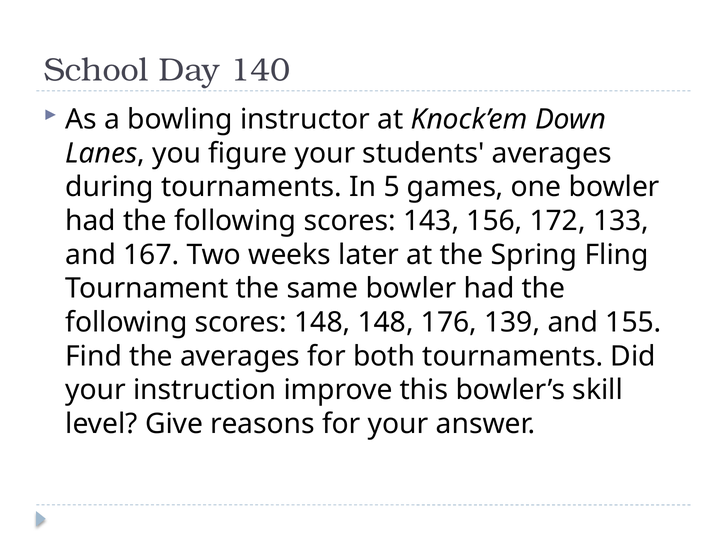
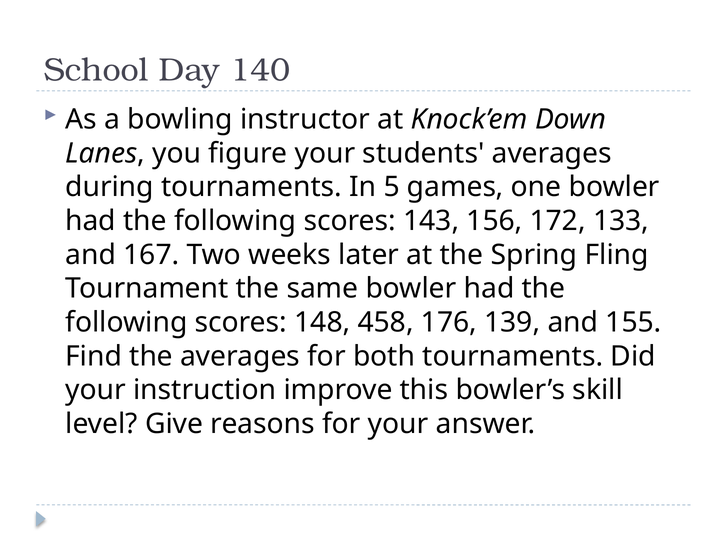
148 148: 148 -> 458
